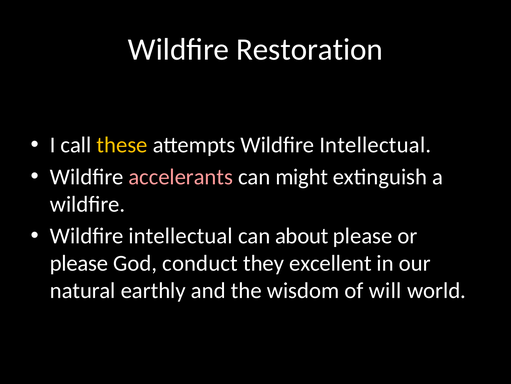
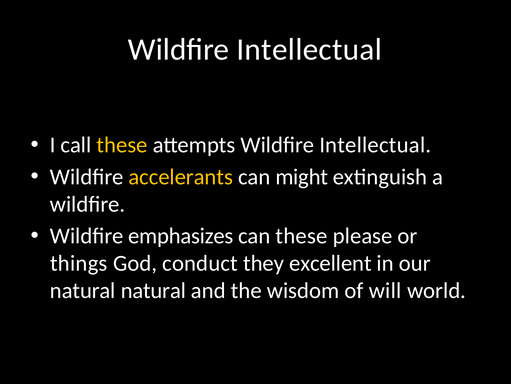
Restoration at (309, 49): Restoration -> Intellectual
accelerants colour: pink -> yellow
intellectual at (181, 236): intellectual -> emphasizes
can about: about -> these
please at (79, 263): please -> things
natural earthly: earthly -> natural
